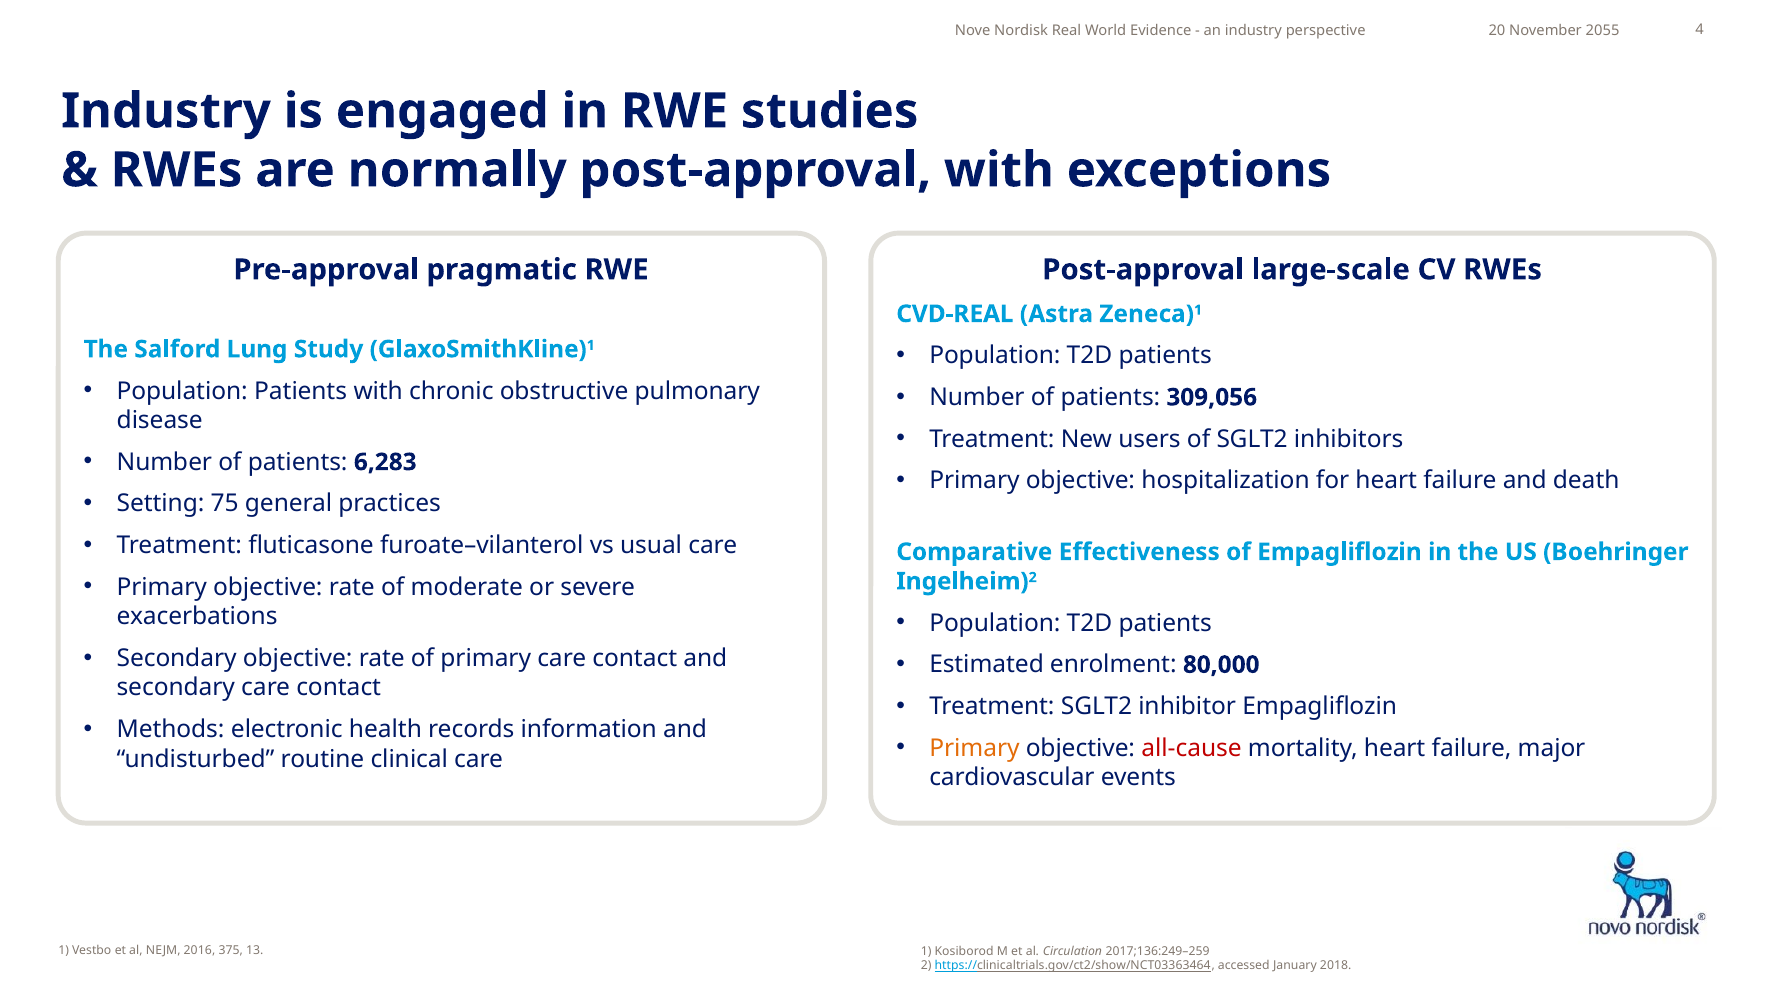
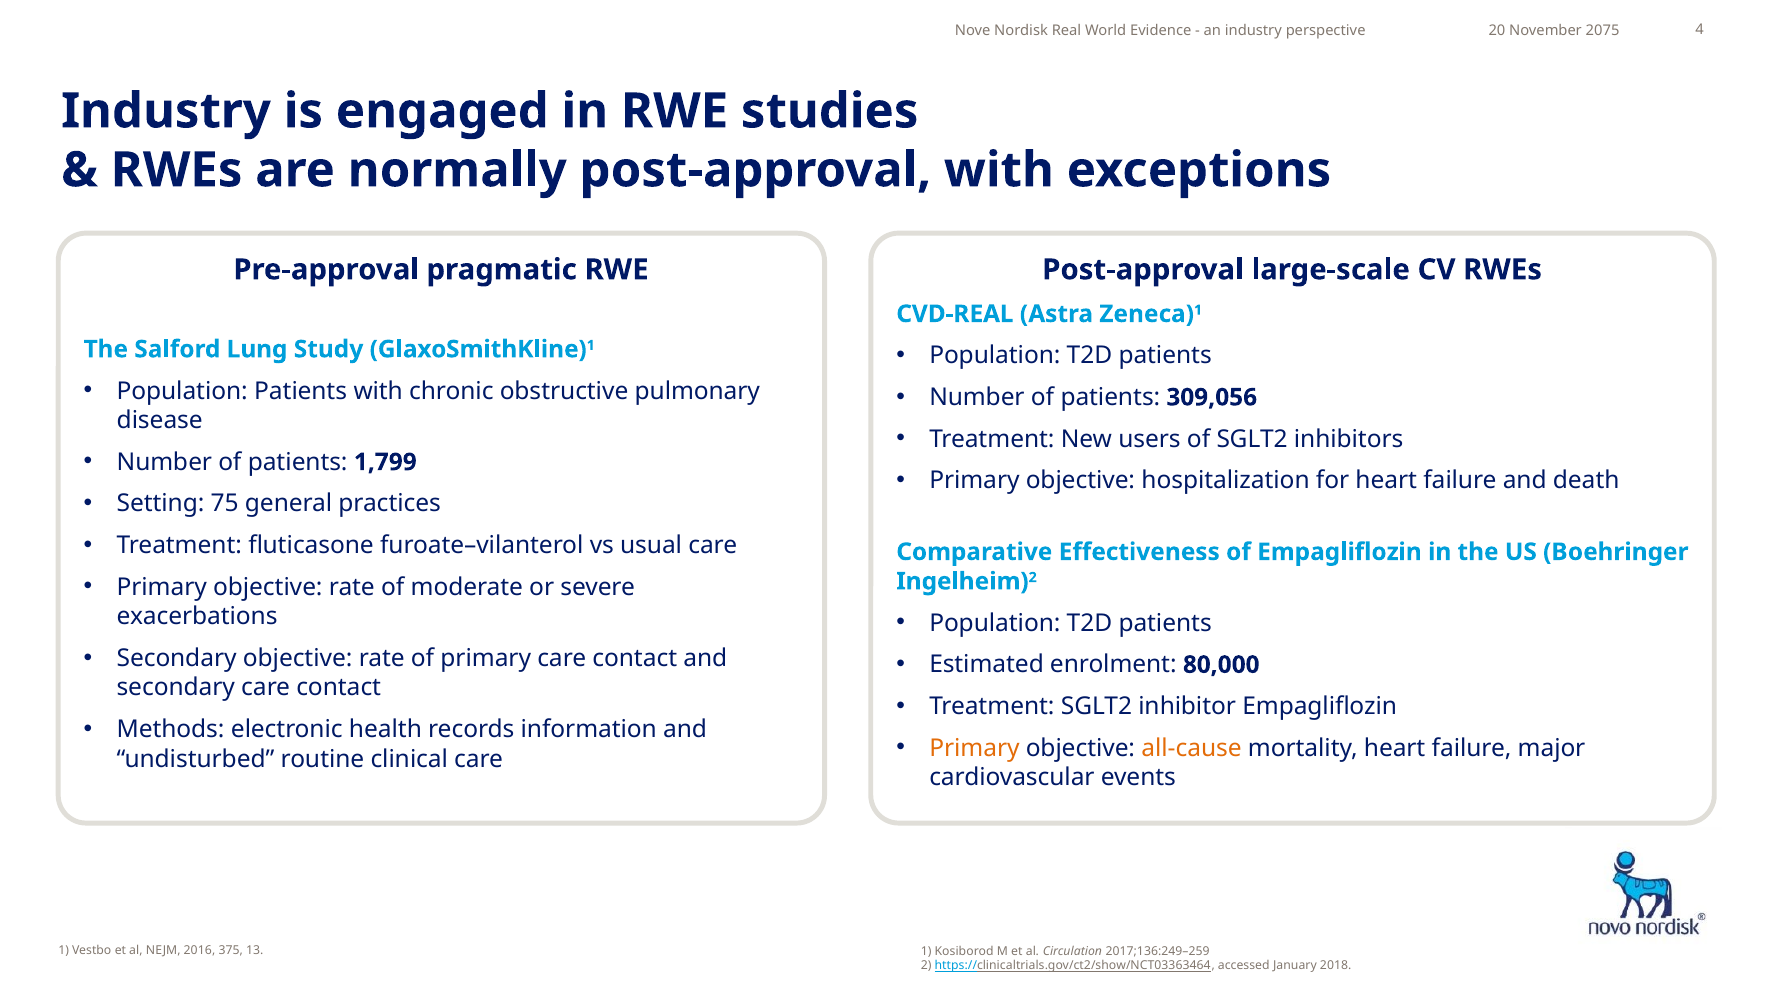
2055: 2055 -> 2075
6,283: 6,283 -> 1,799
all-cause colour: red -> orange
